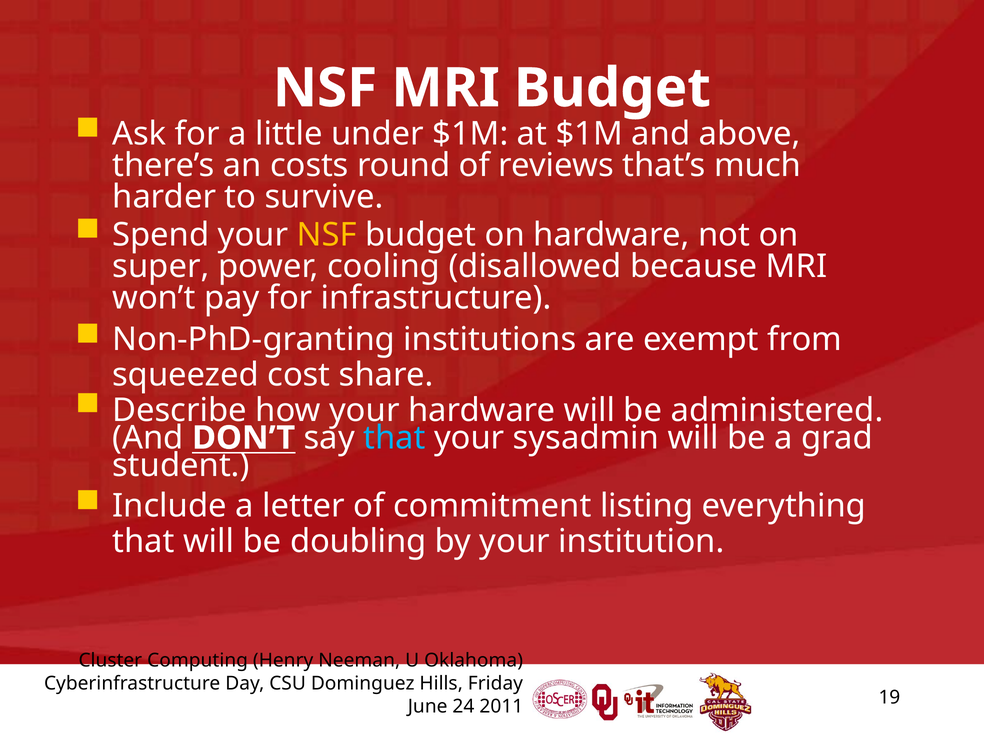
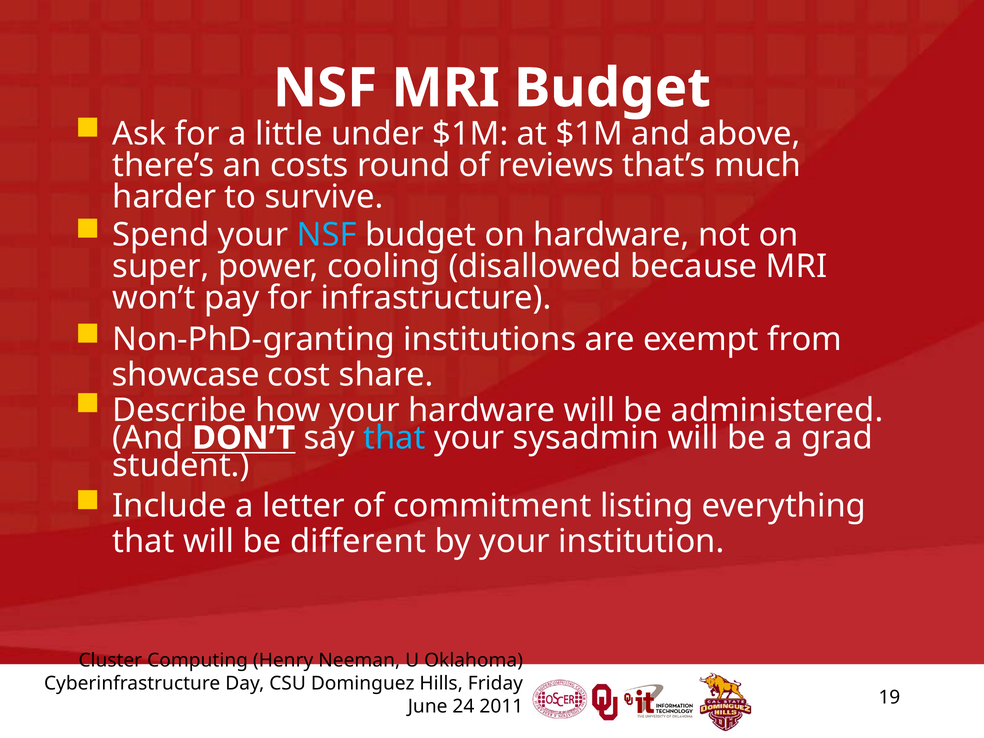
NSF at (327, 235) colour: yellow -> light blue
squeezed: squeezed -> showcase
doubling: doubling -> different
